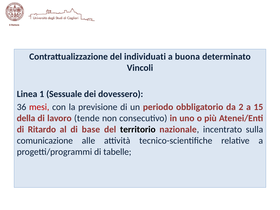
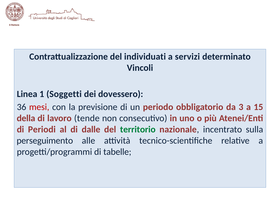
buona: buona -> servizi
Sessuale: Sessuale -> Soggetti
2: 2 -> 3
Ritardo: Ritardo -> Periodi
base: base -> dalle
territorio colour: black -> green
comunicazione: comunicazione -> perseguimento
